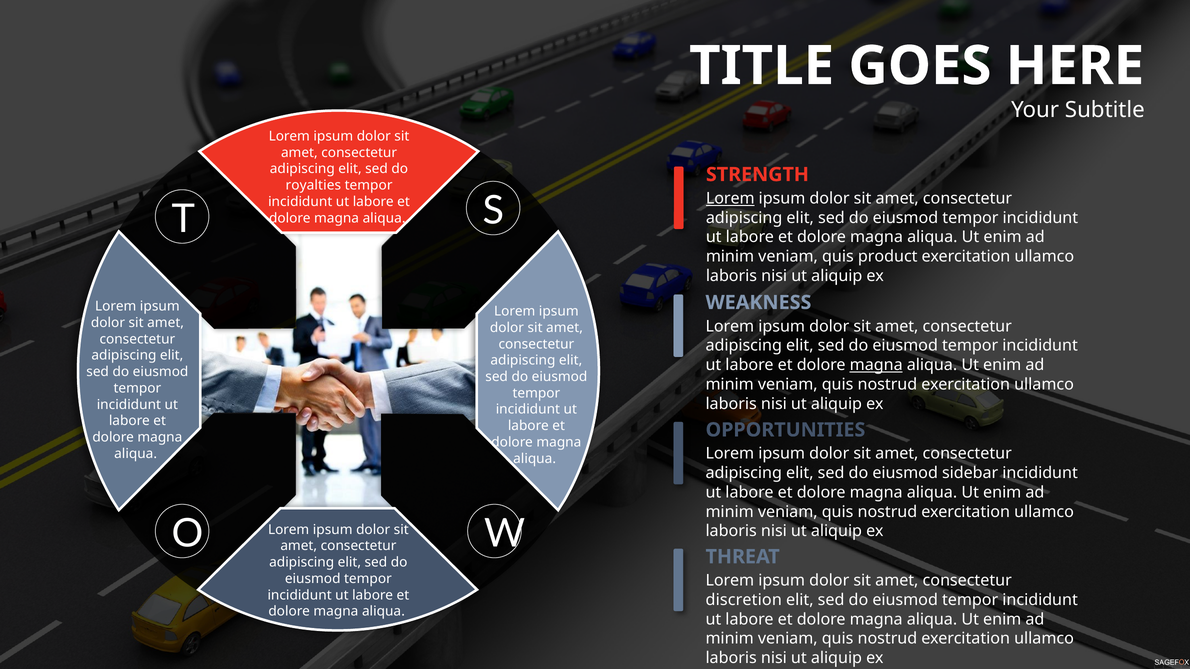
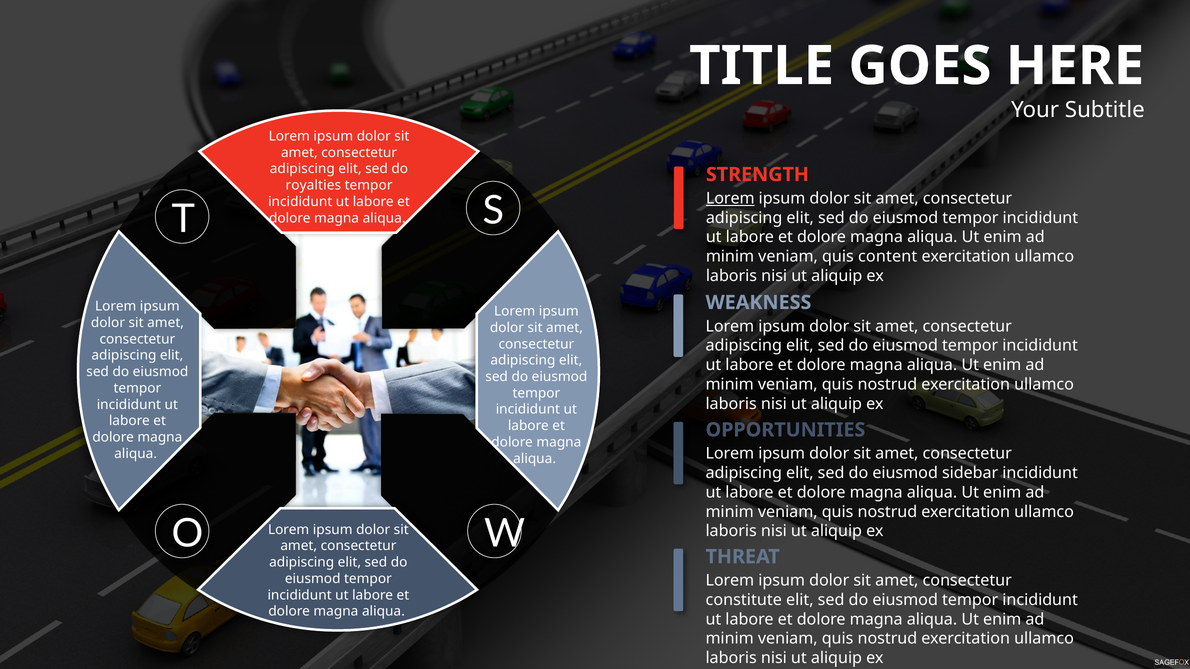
product: product -> content
magna at (876, 365) underline: present -> none
discretion: discretion -> constitute
